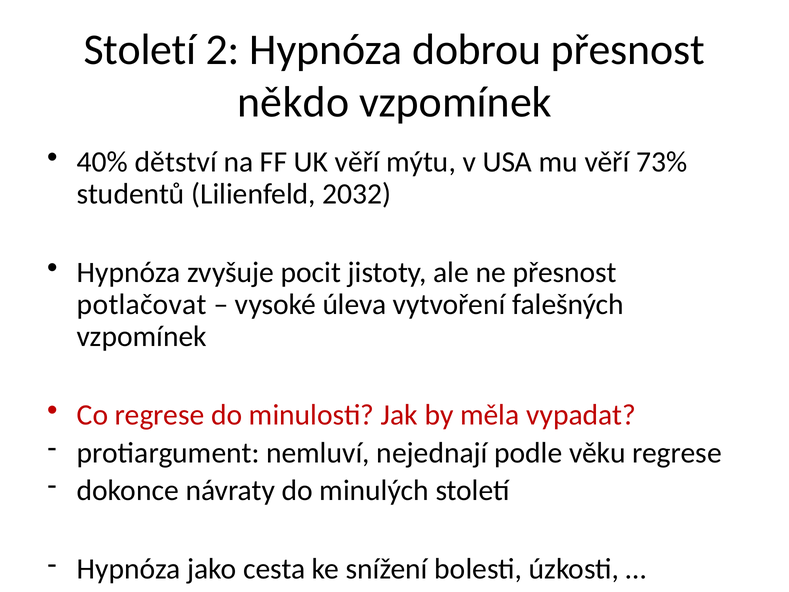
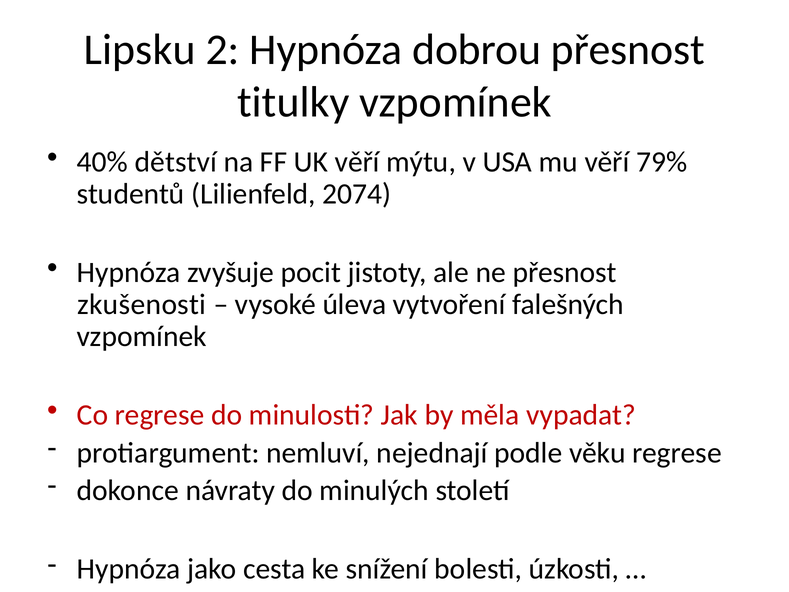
Století at (140, 50): Století -> Lipsku
někdo: někdo -> titulky
73%: 73% -> 79%
2032: 2032 -> 2074
potlačovat: potlačovat -> zkušenosti
